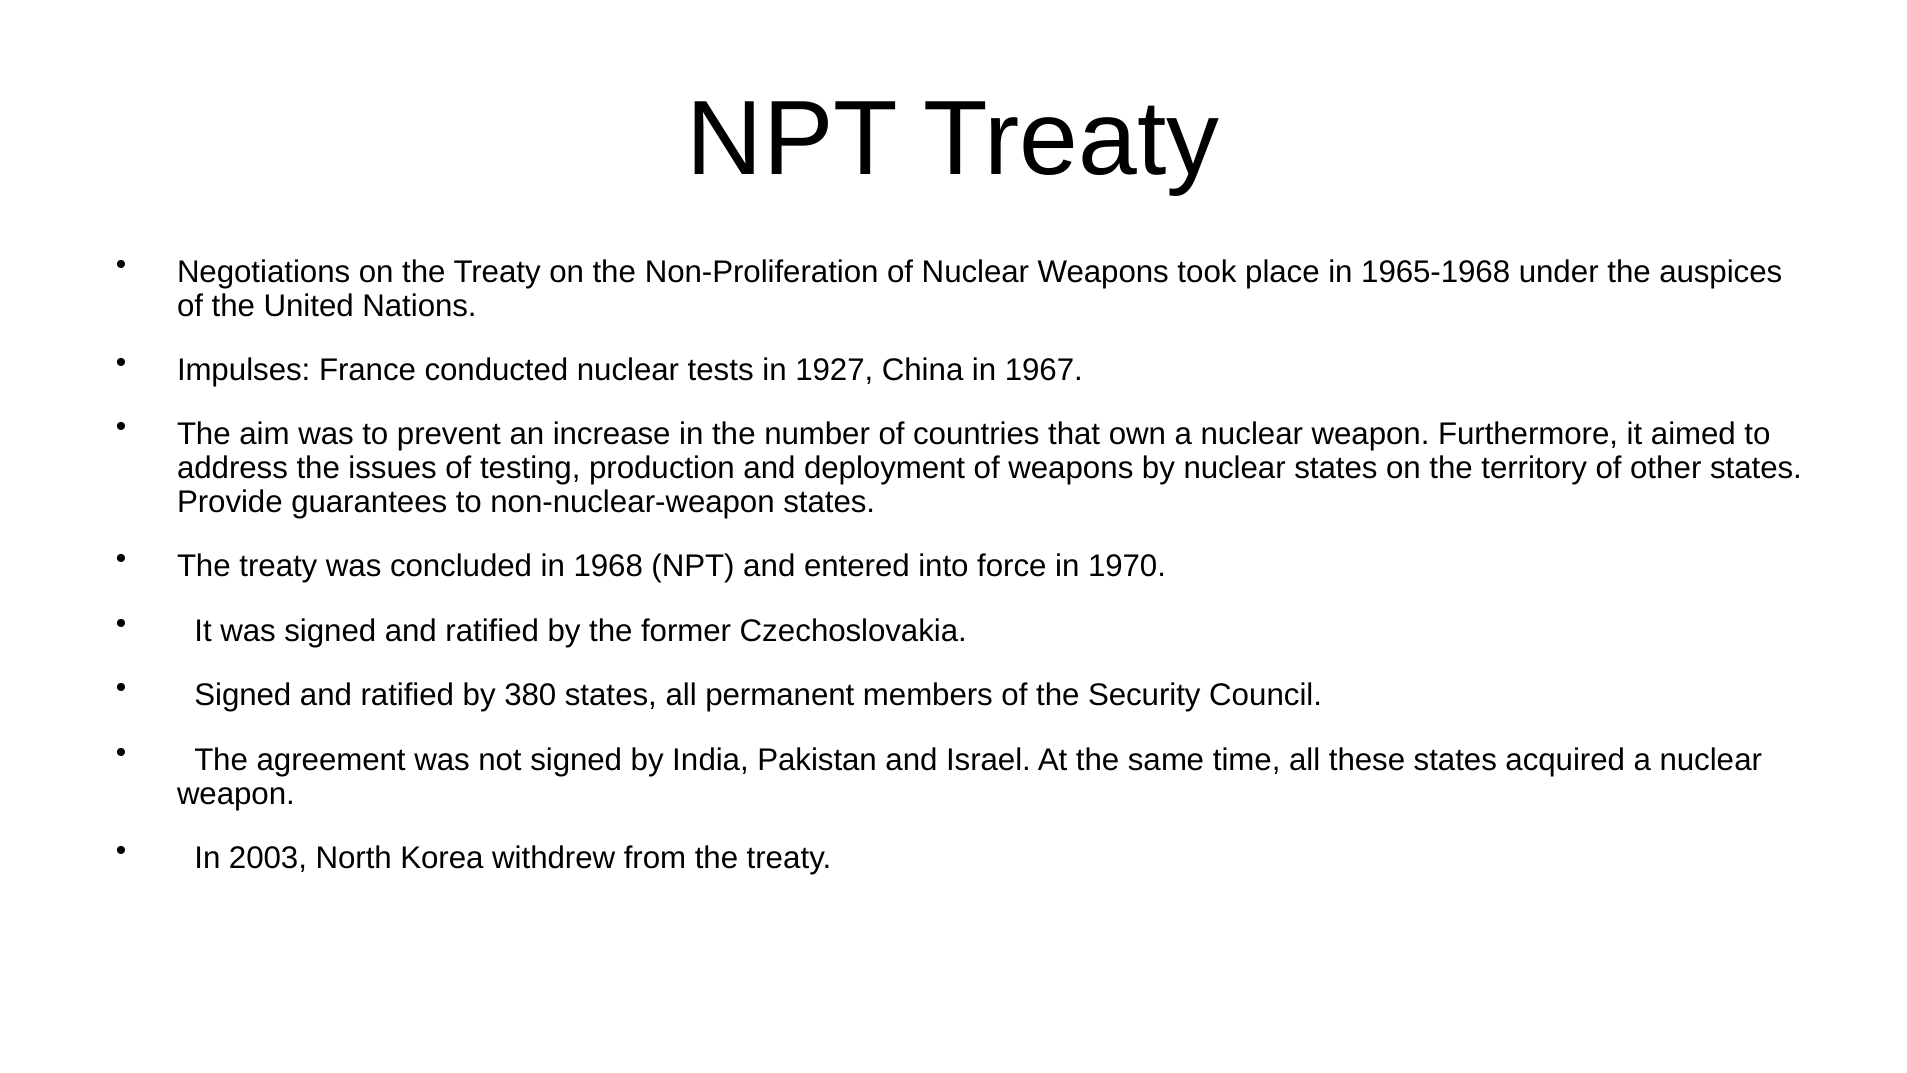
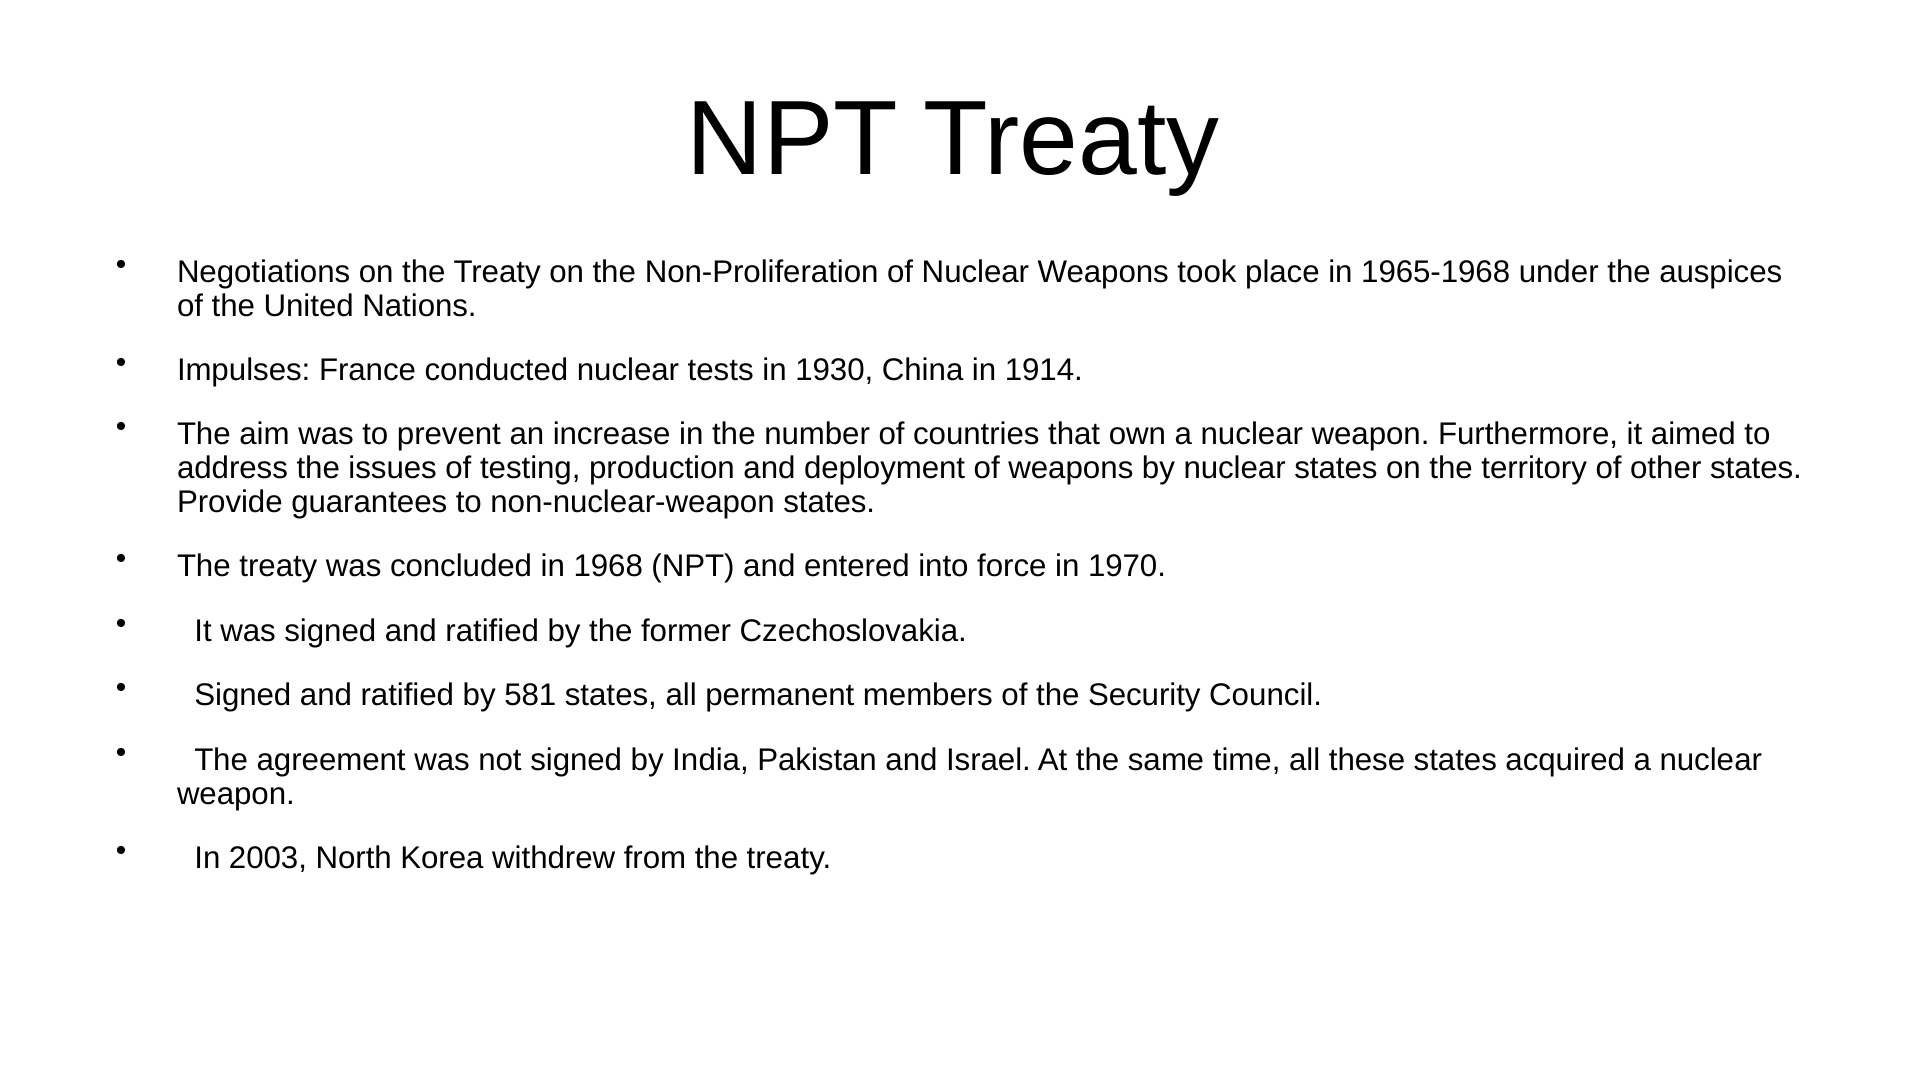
1927: 1927 -> 1930
1967: 1967 -> 1914
380: 380 -> 581
